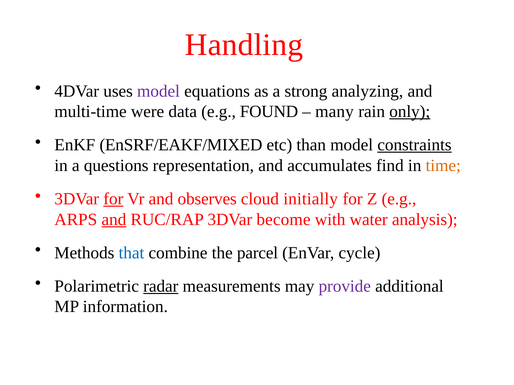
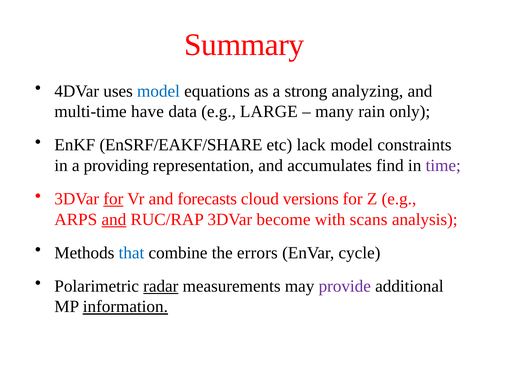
Handling: Handling -> Summary
model at (158, 91) colour: purple -> blue
were: were -> have
FOUND: FOUND -> LARGE
only underline: present -> none
EnSRF/EAKF/MIXED: EnSRF/EAKF/MIXED -> EnSRF/EAKF/SHARE
than: than -> lack
constraints underline: present -> none
questions: questions -> providing
time colour: orange -> purple
observes: observes -> forecasts
initially: initially -> versions
water: water -> scans
parcel: parcel -> errors
information underline: none -> present
